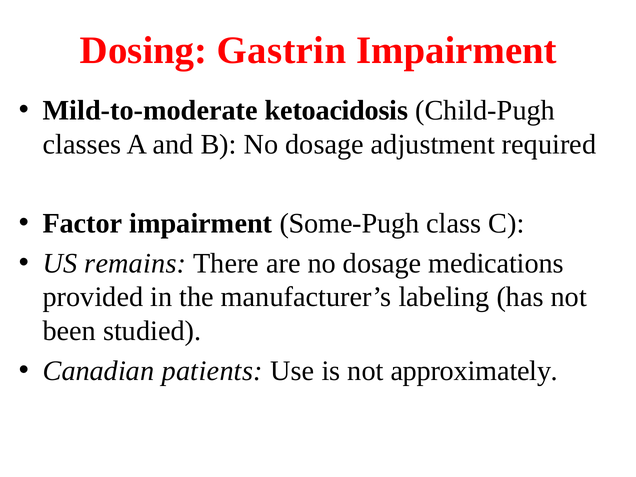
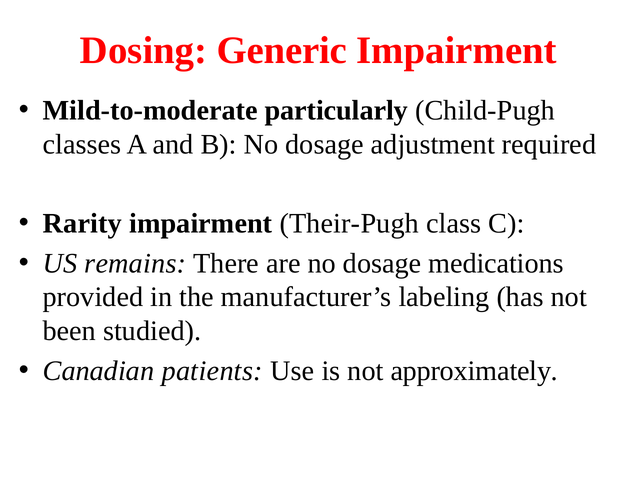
Gastrin: Gastrin -> Generic
ketoacidosis: ketoacidosis -> particularly
Factor: Factor -> Rarity
Some-Pugh: Some-Pugh -> Their-Pugh
